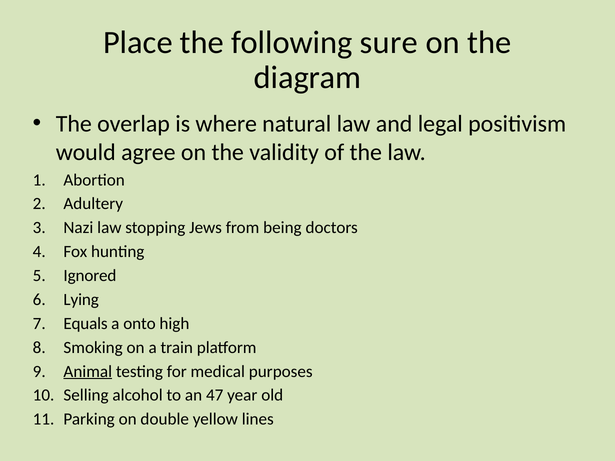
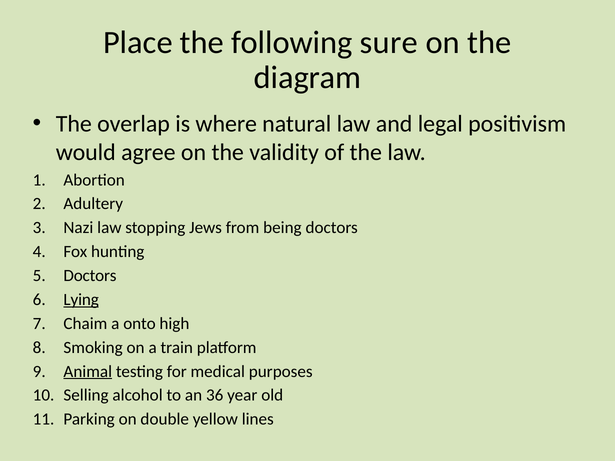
Ignored at (90, 276): Ignored -> Doctors
Lying underline: none -> present
Equals: Equals -> Chaim
47: 47 -> 36
